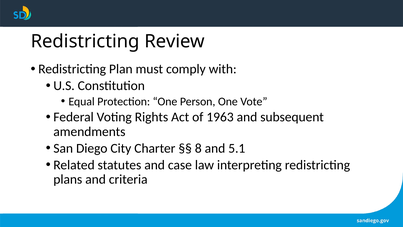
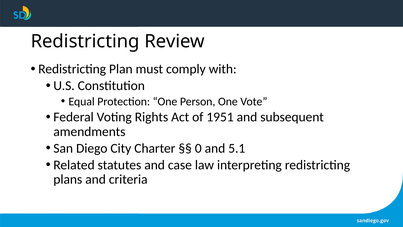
1963: 1963 -> 1951
8: 8 -> 0
